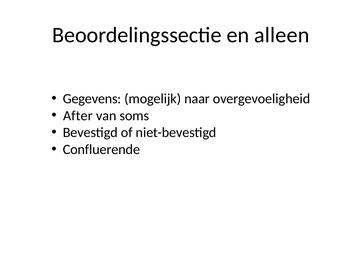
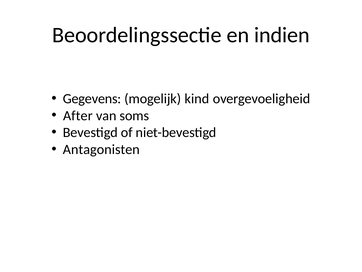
alleen: alleen -> indien
naar: naar -> kind
Confluerende: Confluerende -> Antagonisten
